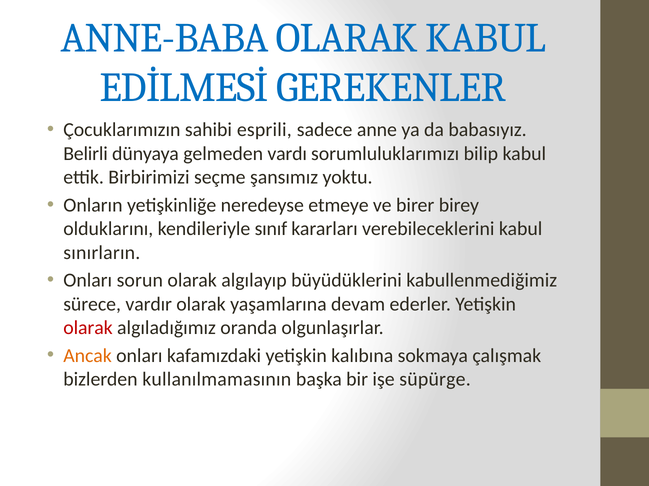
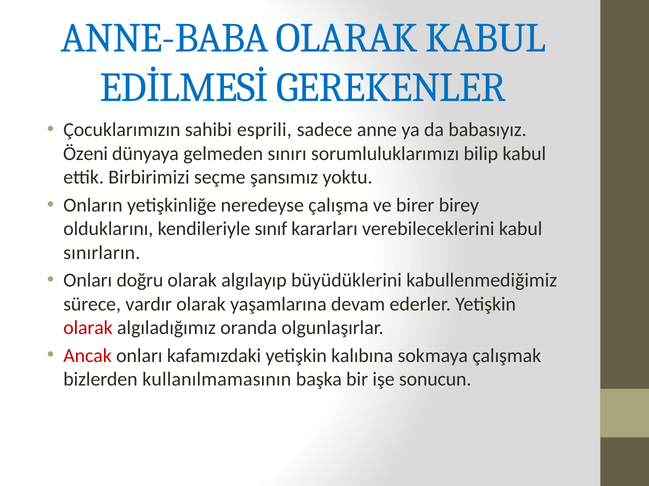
Belirli: Belirli -> Özeni
vardı: vardı -> sınırı
etmeye: etmeye -> çalışma
sorun: sorun -> doğru
Ancak colour: orange -> red
süpürge: süpürge -> sonucun
